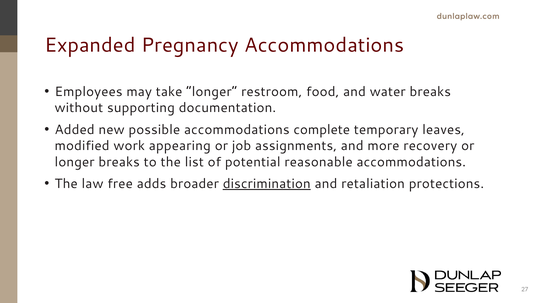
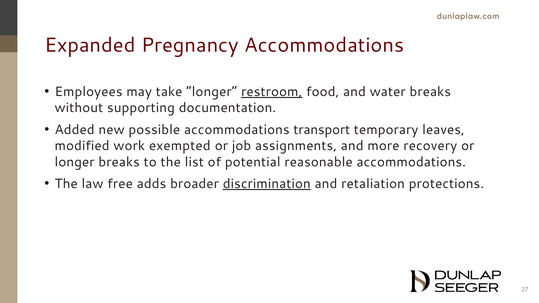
restroom underline: none -> present
complete: complete -> transport
appearing: appearing -> exempted
